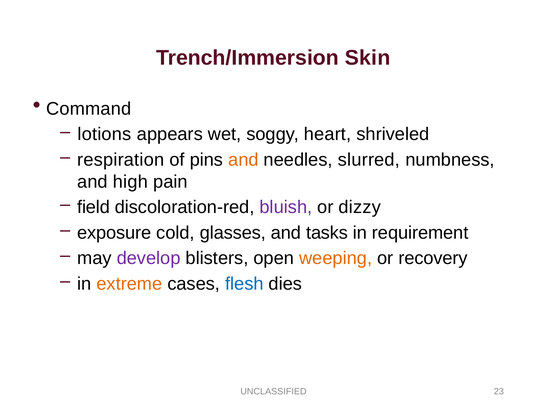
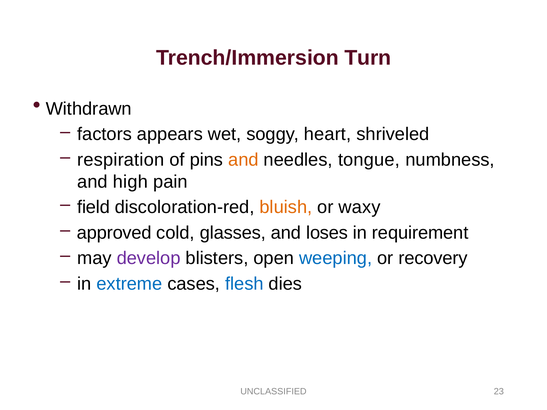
Skin: Skin -> Turn
Command: Command -> Withdrawn
lotions: lotions -> factors
slurred: slurred -> tongue
bluish colour: purple -> orange
dizzy: dizzy -> waxy
exposure: exposure -> approved
tasks: tasks -> loses
weeping colour: orange -> blue
extreme colour: orange -> blue
